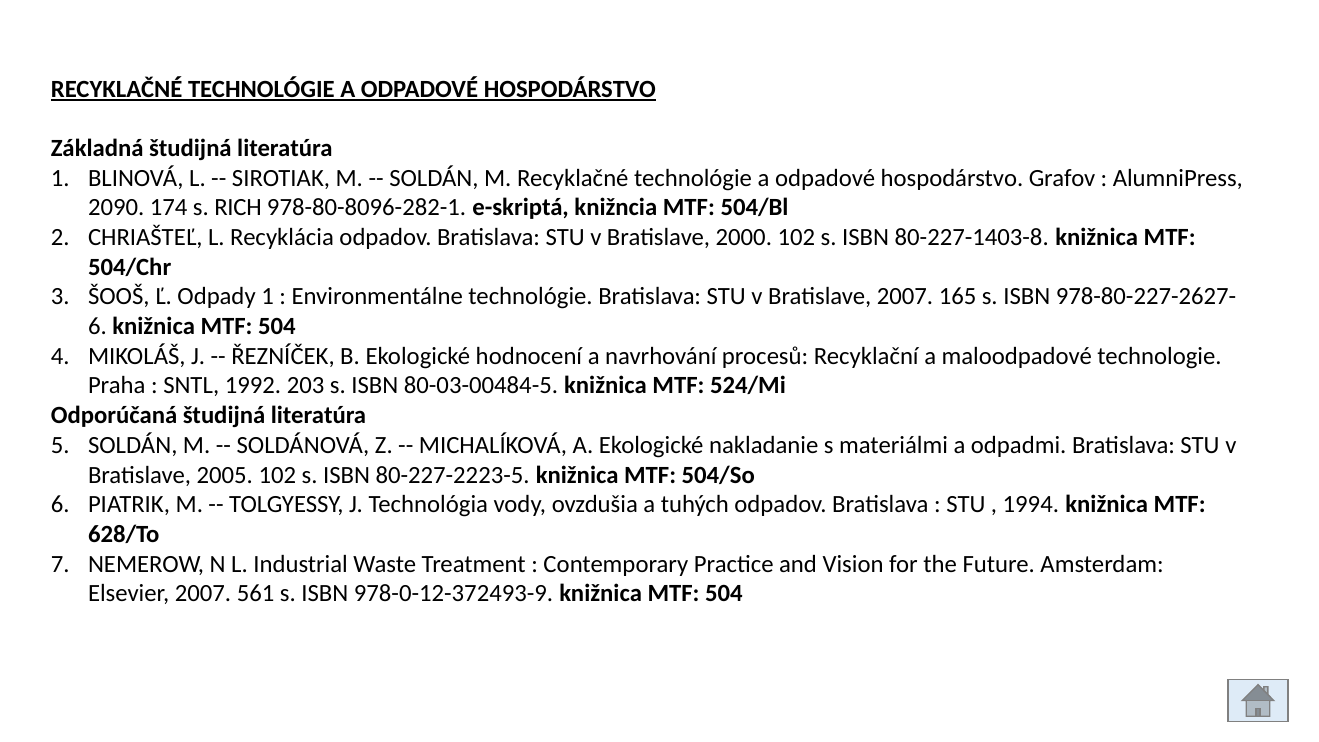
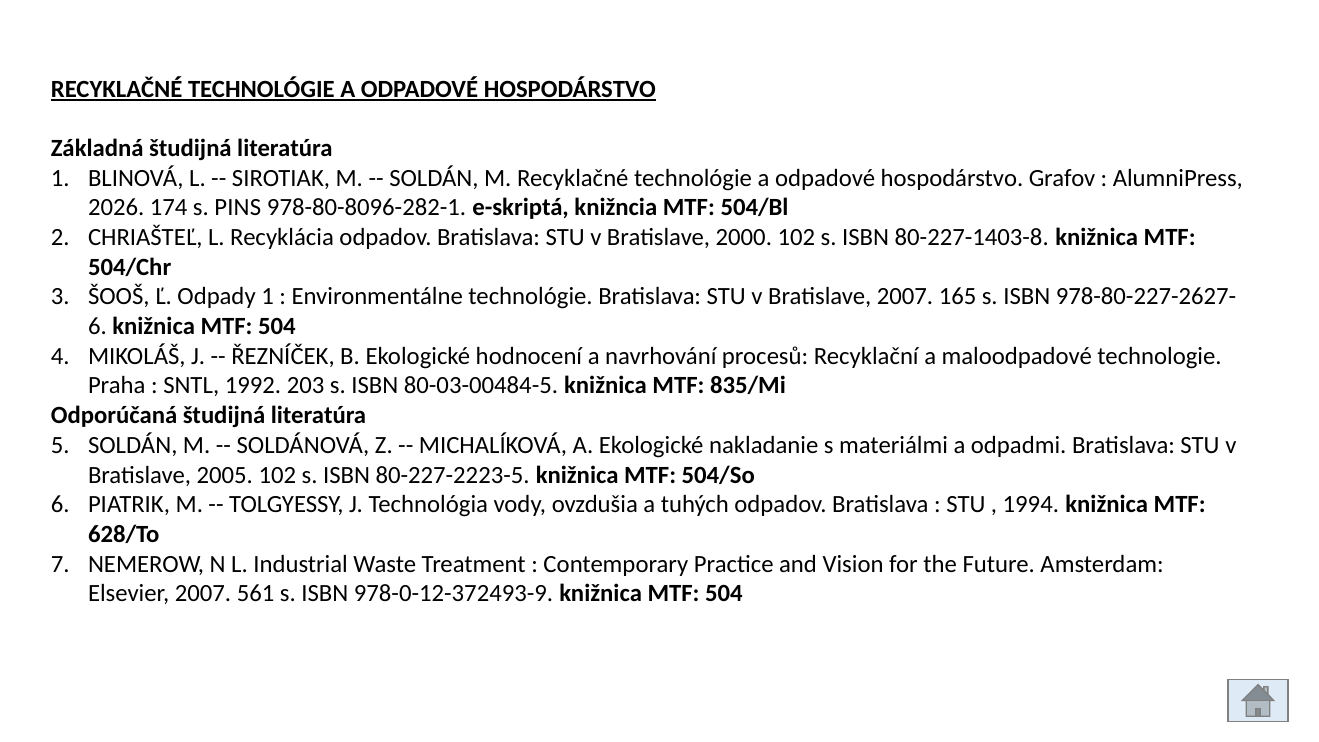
2090: 2090 -> 2026
RICH: RICH -> PINS
524/Mi: 524/Mi -> 835/Mi
